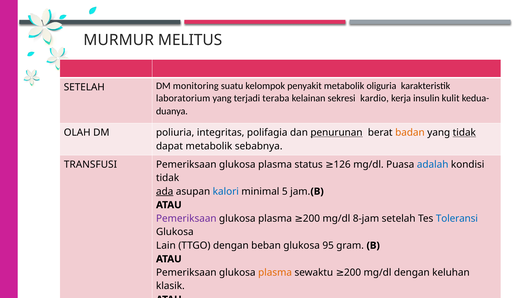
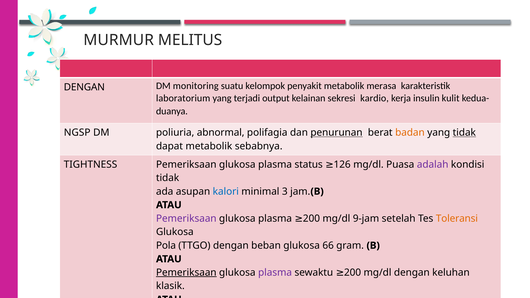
SETELAH at (84, 87): SETELAH -> DENGAN
oliguria: oliguria -> merasa
teraba: teraba -> output
OLAH at (77, 133): OLAH -> NGSP
integritas: integritas -> abnormal
TRANSFUSI: TRANSFUSI -> TIGHTNESS
adalah colour: blue -> purple
ada underline: present -> none
5: 5 -> 3
8-jam: 8-jam -> 9-jam
Toleransi colour: blue -> orange
Lain: Lain -> Pola
95: 95 -> 66
Pemeriksaan at (186, 273) underline: none -> present
plasma at (275, 273) colour: orange -> purple
